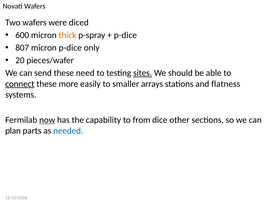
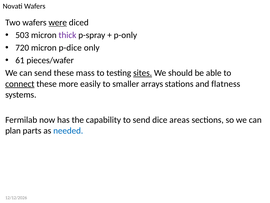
were underline: none -> present
600: 600 -> 503
thick colour: orange -> purple
p-dice at (125, 35): p-dice -> p-only
807: 807 -> 720
20: 20 -> 61
need: need -> mass
now underline: present -> none
to from: from -> send
other: other -> areas
